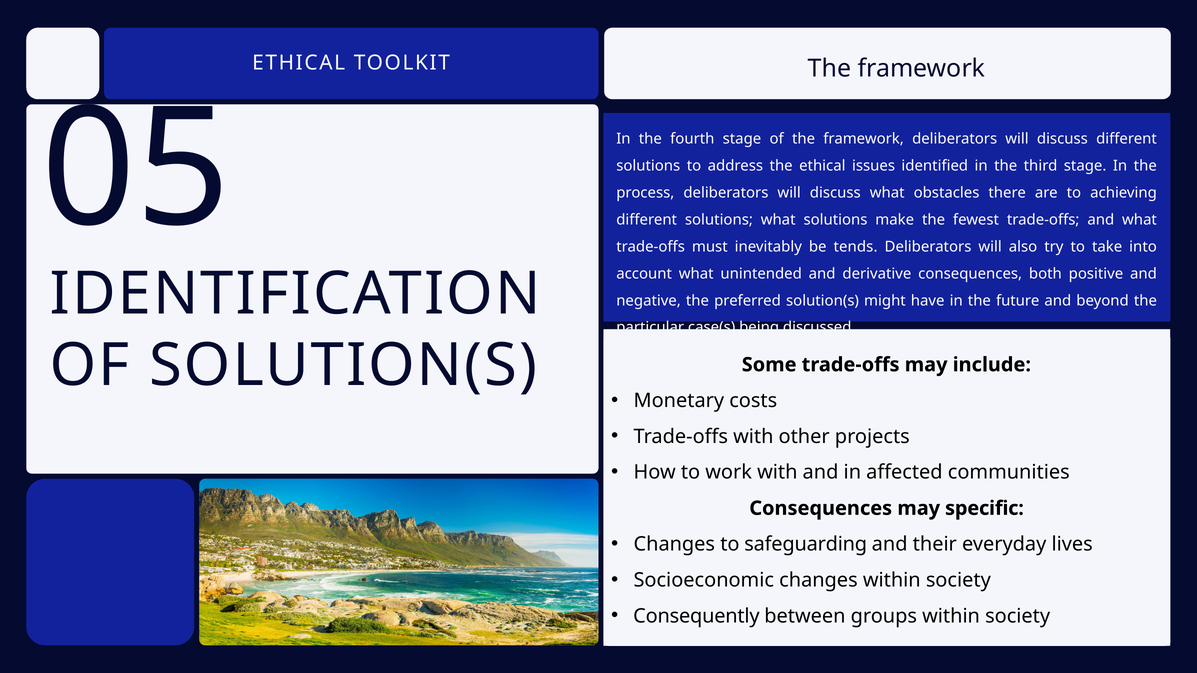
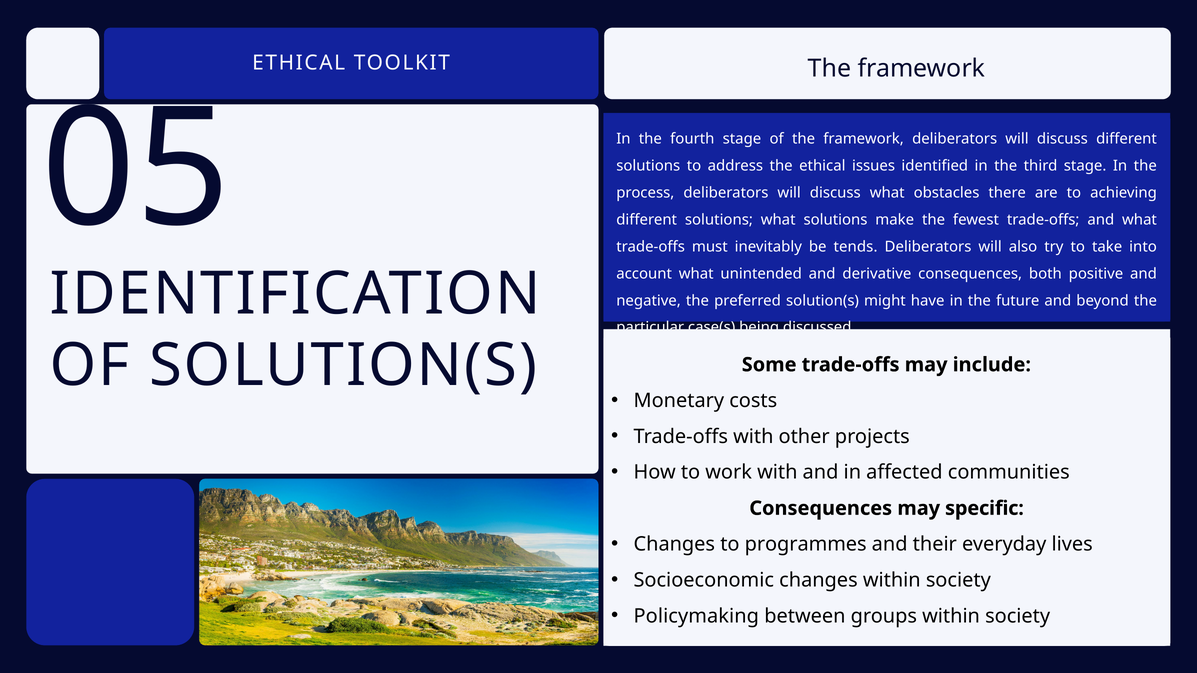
safeguarding: safeguarding -> programmes
Consequently: Consequently -> Policymaking
